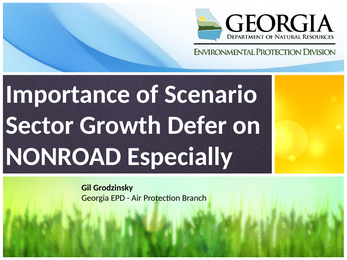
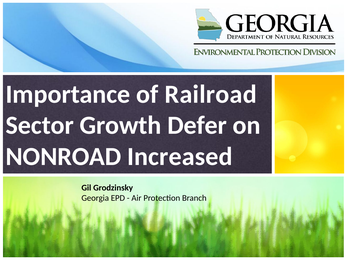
Scenario: Scenario -> Railroad
Especially: Especially -> Increased
